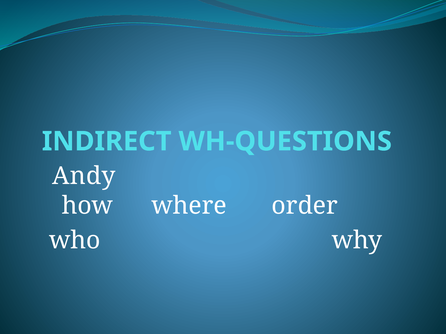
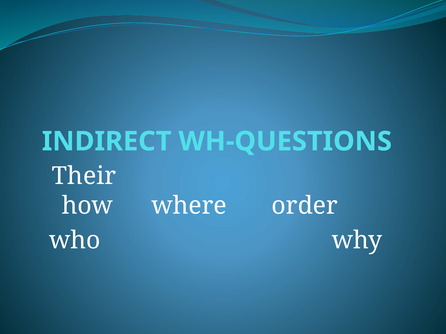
Andy: Andy -> Their
